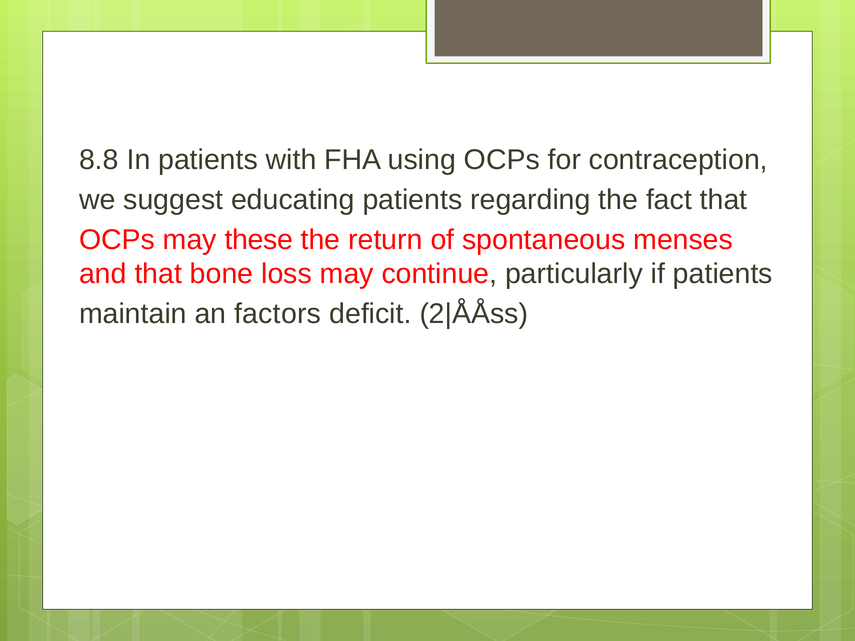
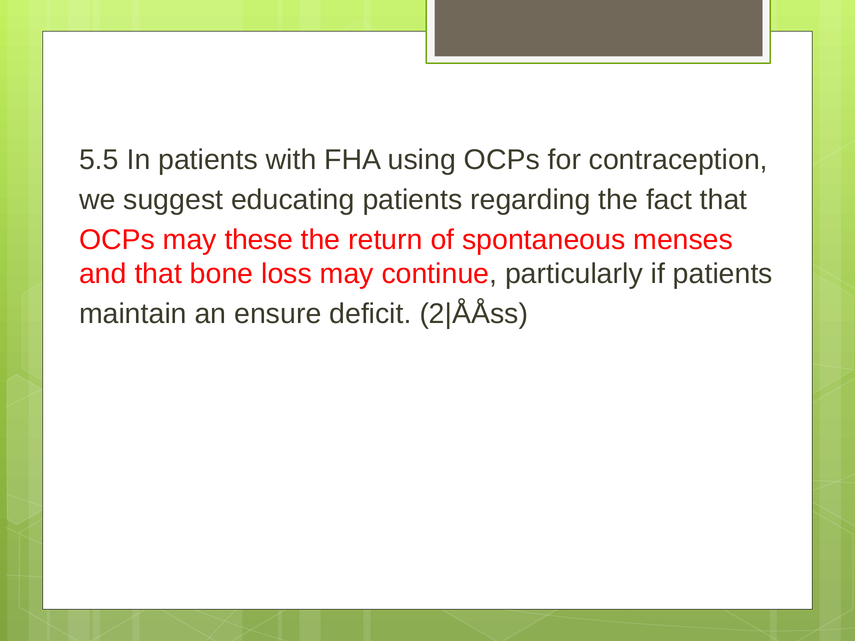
8.8: 8.8 -> 5.5
factors: factors -> ensure
